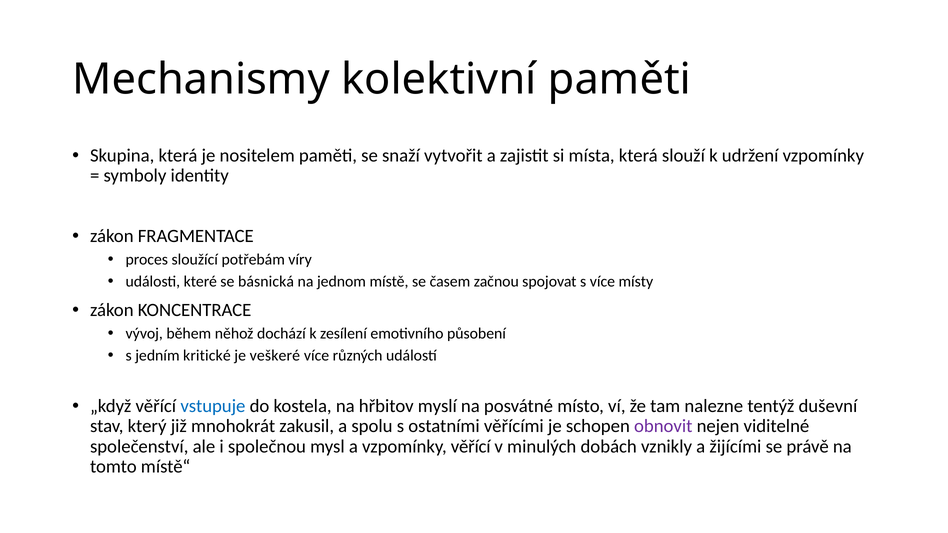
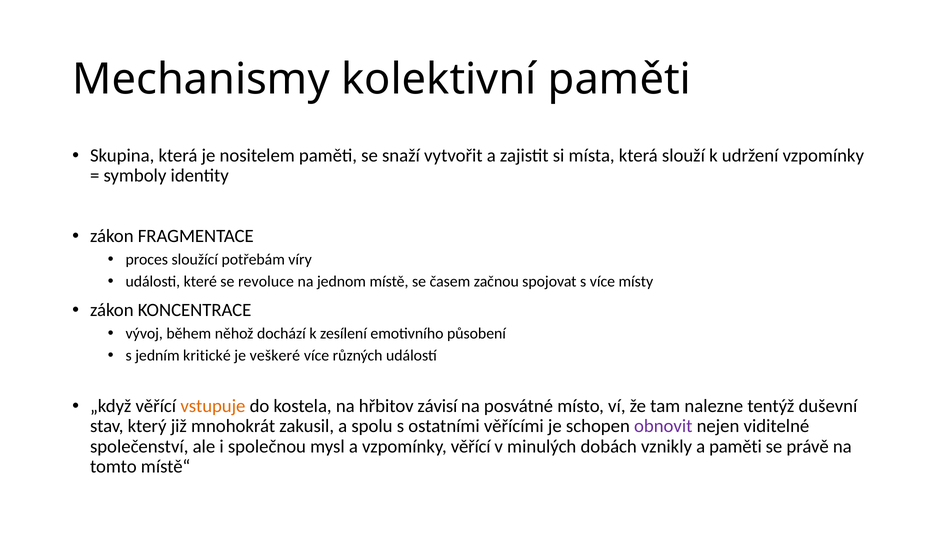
básnická: básnická -> revoluce
vstupuje colour: blue -> orange
myslí: myslí -> závisí
a žijícími: žijícími -> paměti
